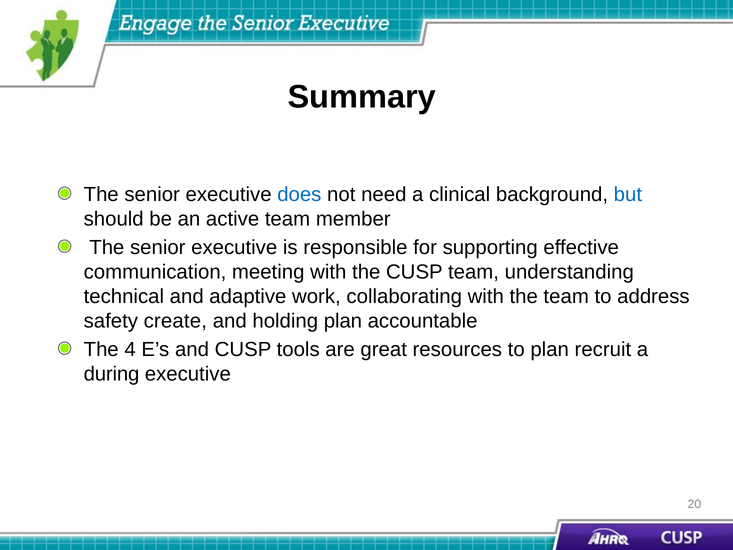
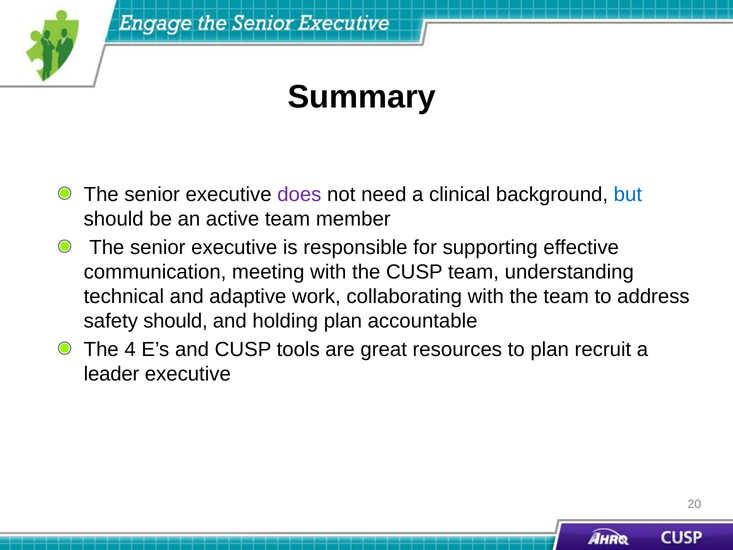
does colour: blue -> purple
safety create: create -> should
during: during -> leader
